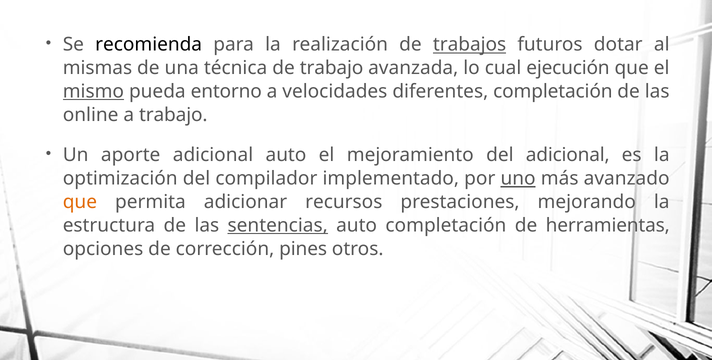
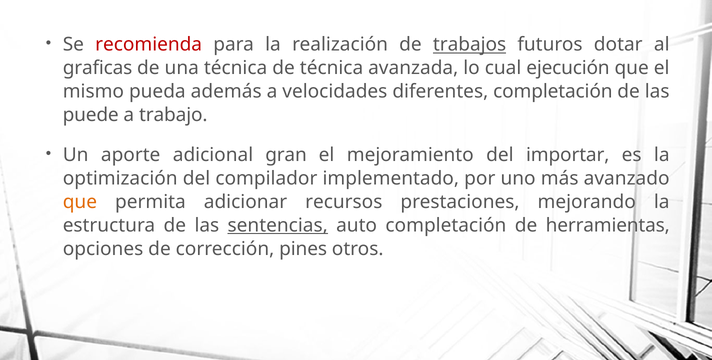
recomienda colour: black -> red
mismas: mismas -> graficas
de trabajo: trabajo -> técnica
mismo underline: present -> none
entorno: entorno -> además
online: online -> puede
adicional auto: auto -> gran
del adicional: adicional -> importar
uno underline: present -> none
